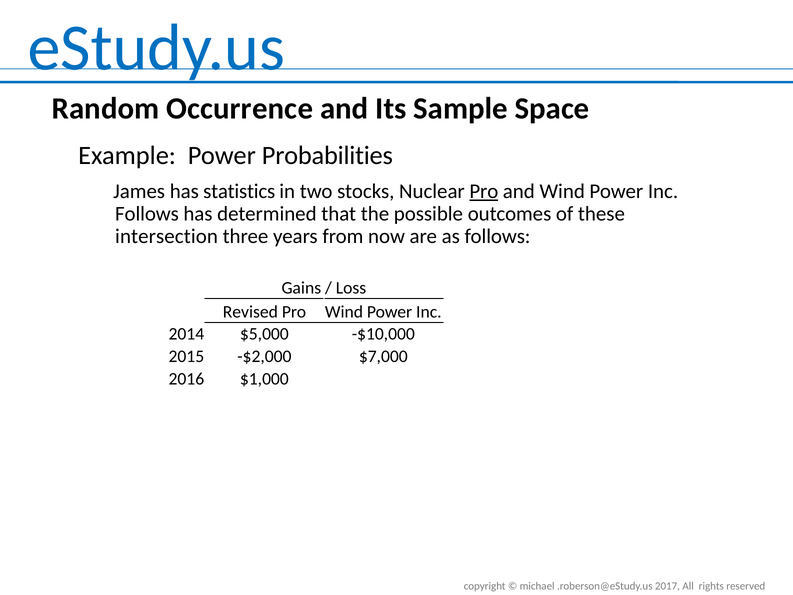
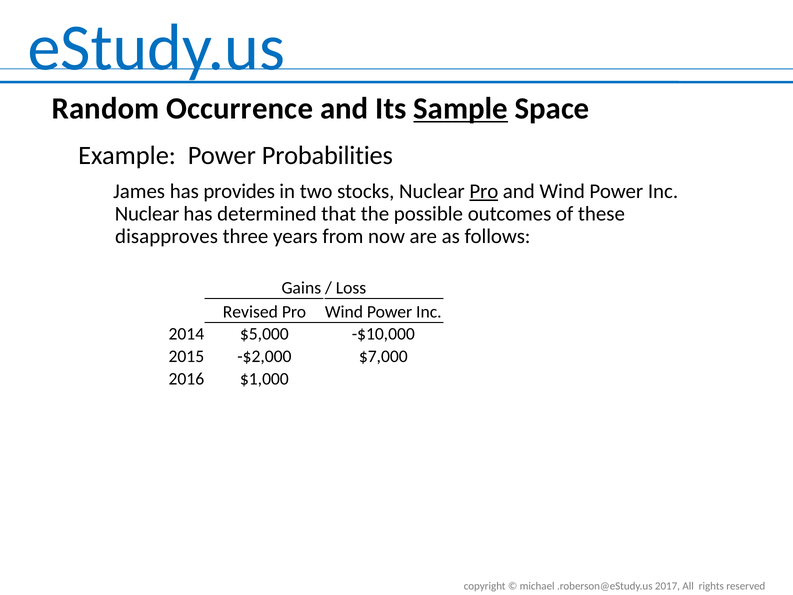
Sample underline: none -> present
statistics: statistics -> provides
Follows at (147, 214): Follows -> Nuclear
intersection: intersection -> disapproves
